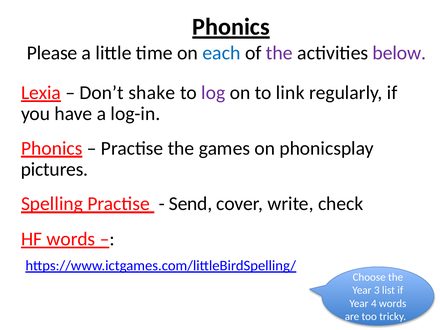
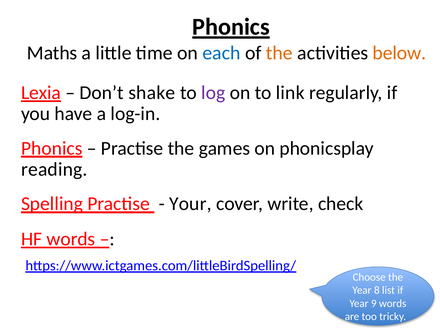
Please: Please -> Maths
the at (279, 53) colour: purple -> orange
below colour: purple -> orange
pictures: pictures -> reading
Send: Send -> Your
3: 3 -> 8
4: 4 -> 9
